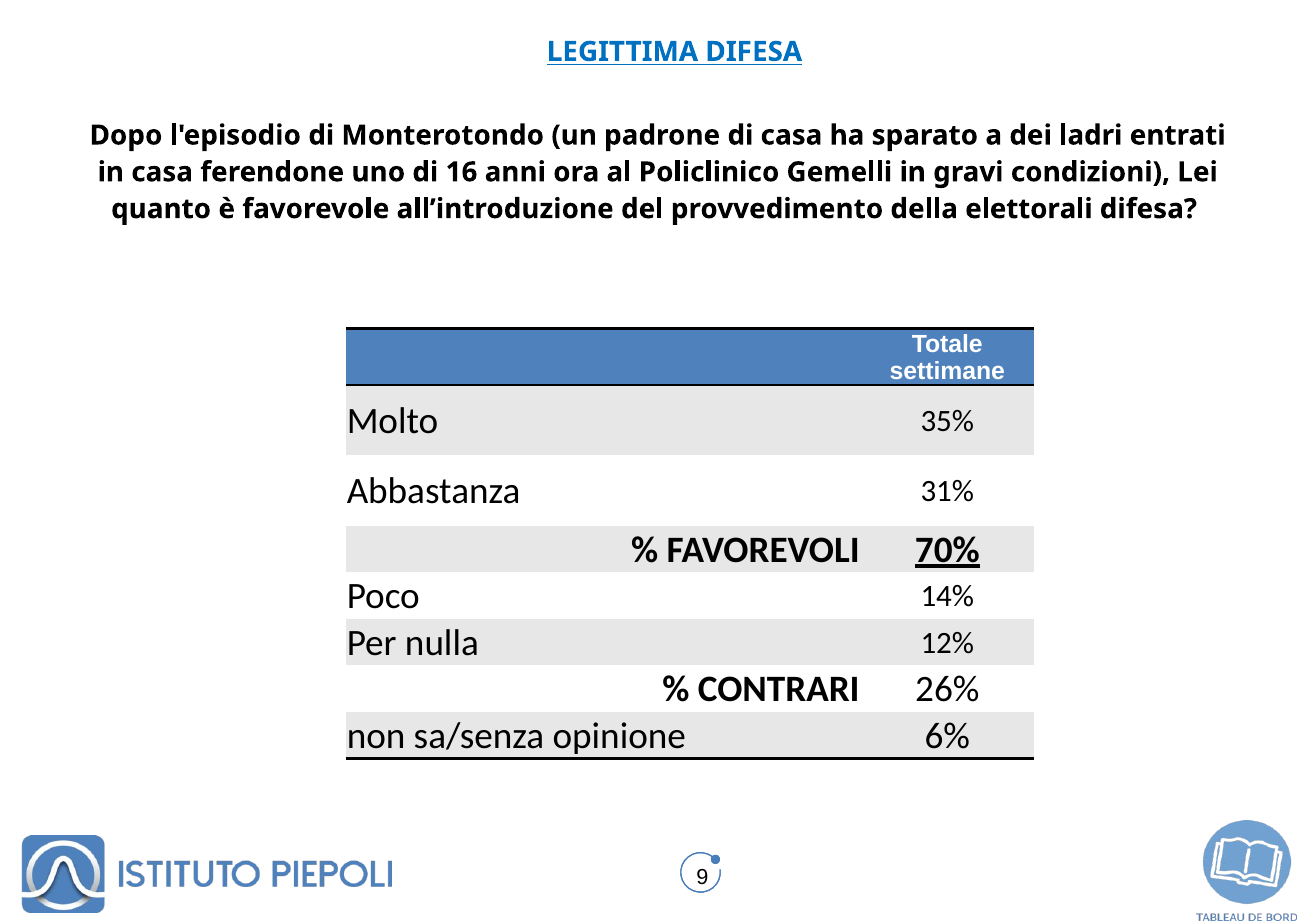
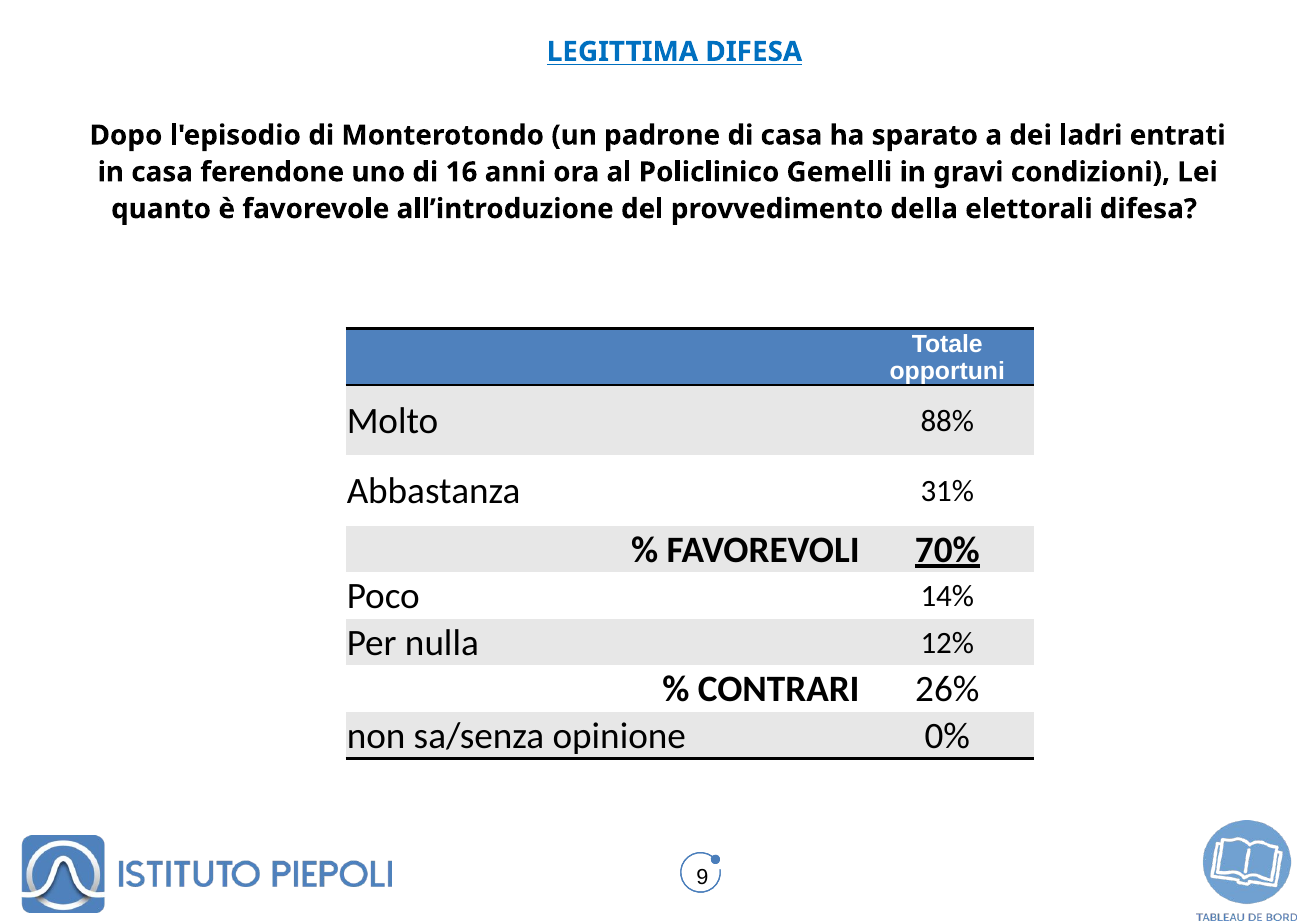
settimane: settimane -> opportuni
35%: 35% -> 88%
6%: 6% -> 0%
